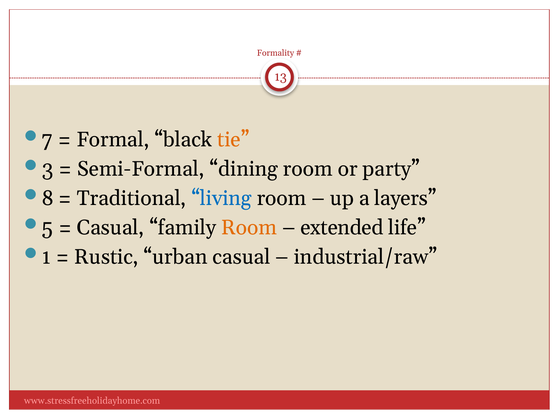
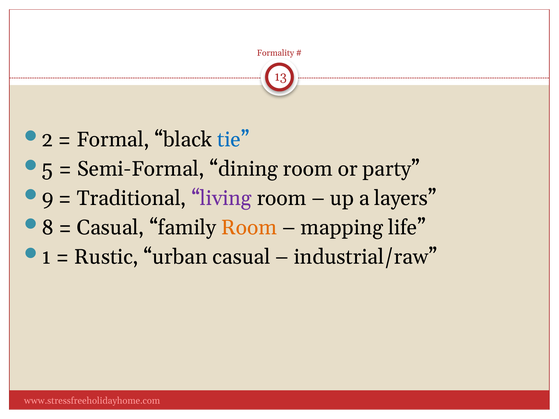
7: 7 -> 2
tie colour: orange -> blue
3: 3 -> 5
8: 8 -> 9
living colour: blue -> purple
5: 5 -> 8
extended: extended -> mapping
